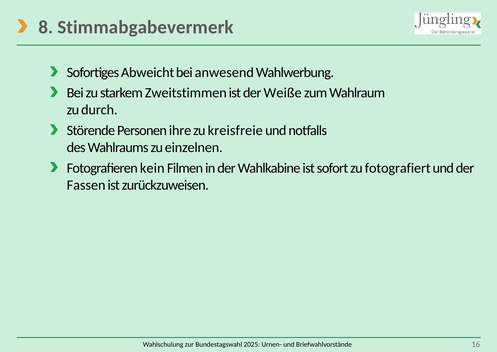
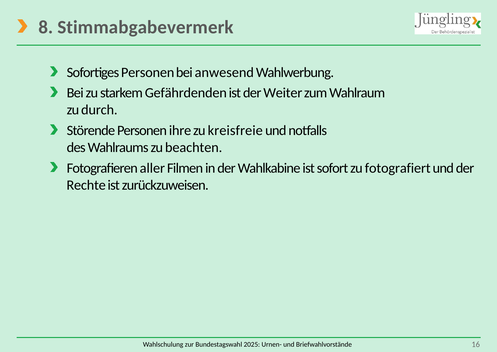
Sofortiges Abweicht: Abweicht -> Personen
Zweitstimmen: Zweitstimmen -> Gefährdenden
Weiße: Weiße -> Weiter
einzelnen: einzelnen -> beachten
kein: kein -> aller
Fassen: Fassen -> Rechte
